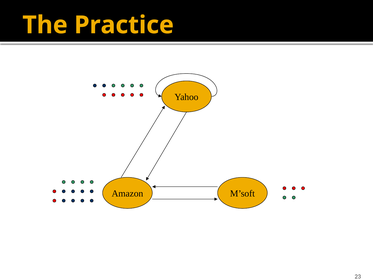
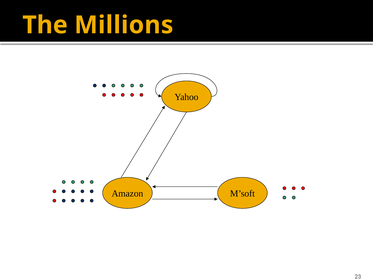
Practice: Practice -> Millions
